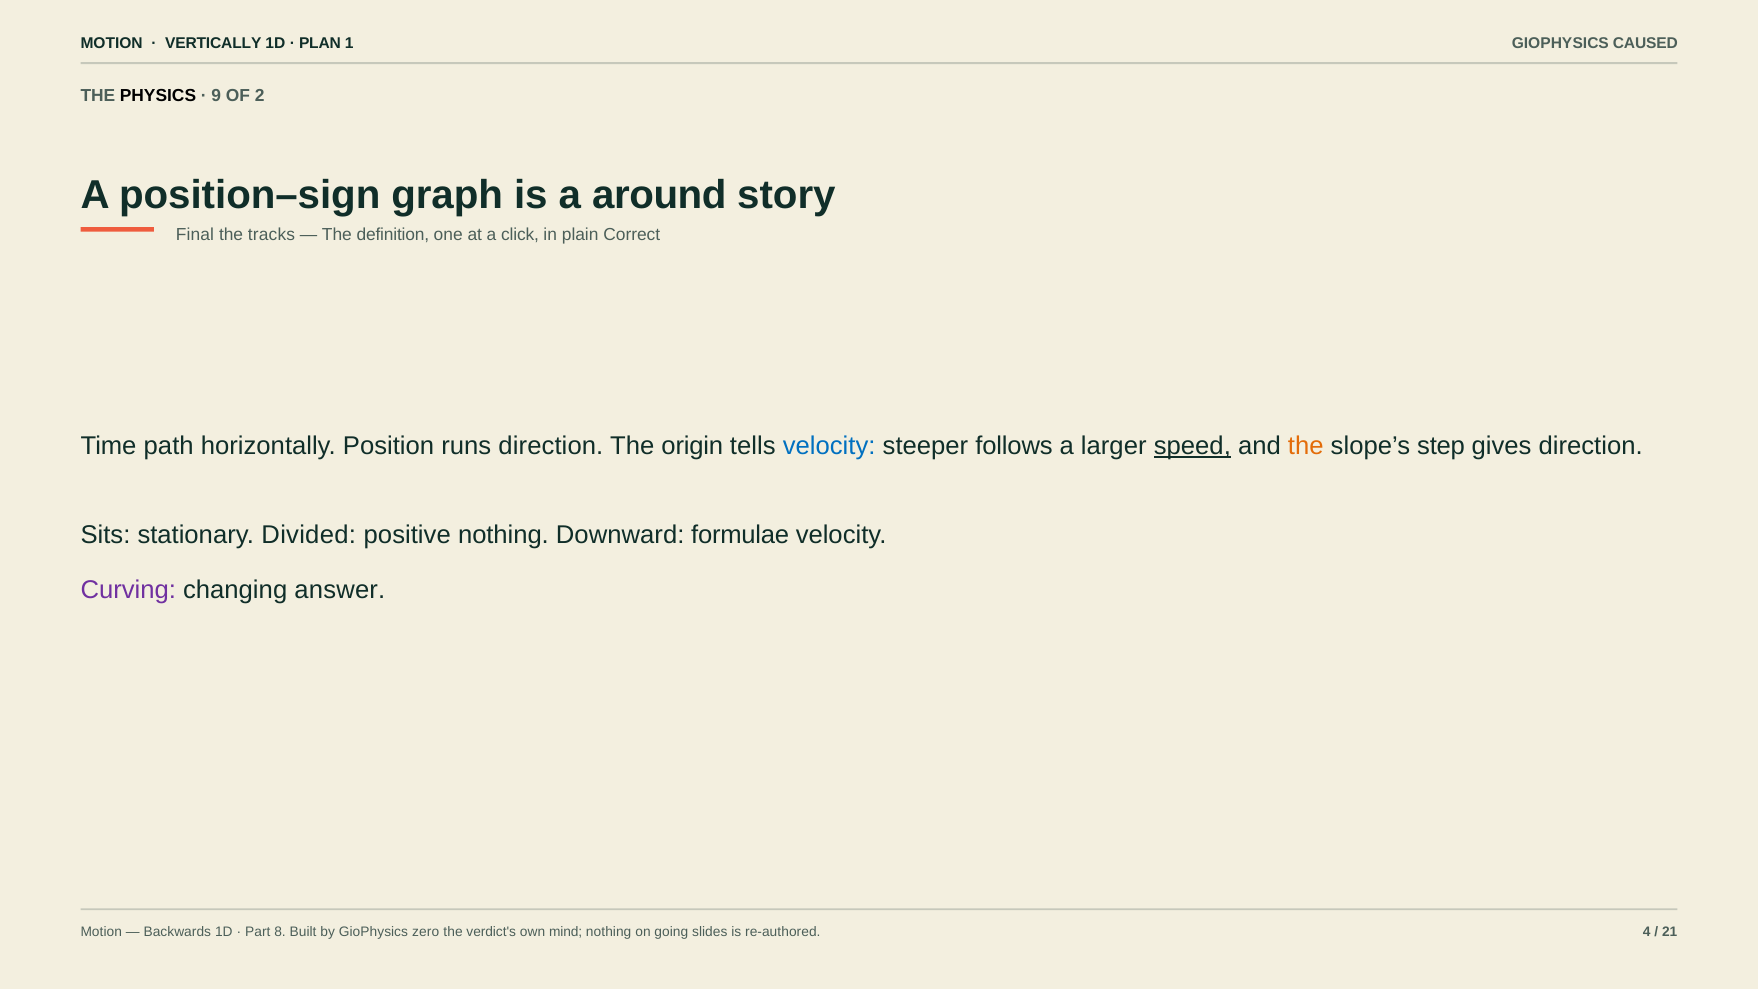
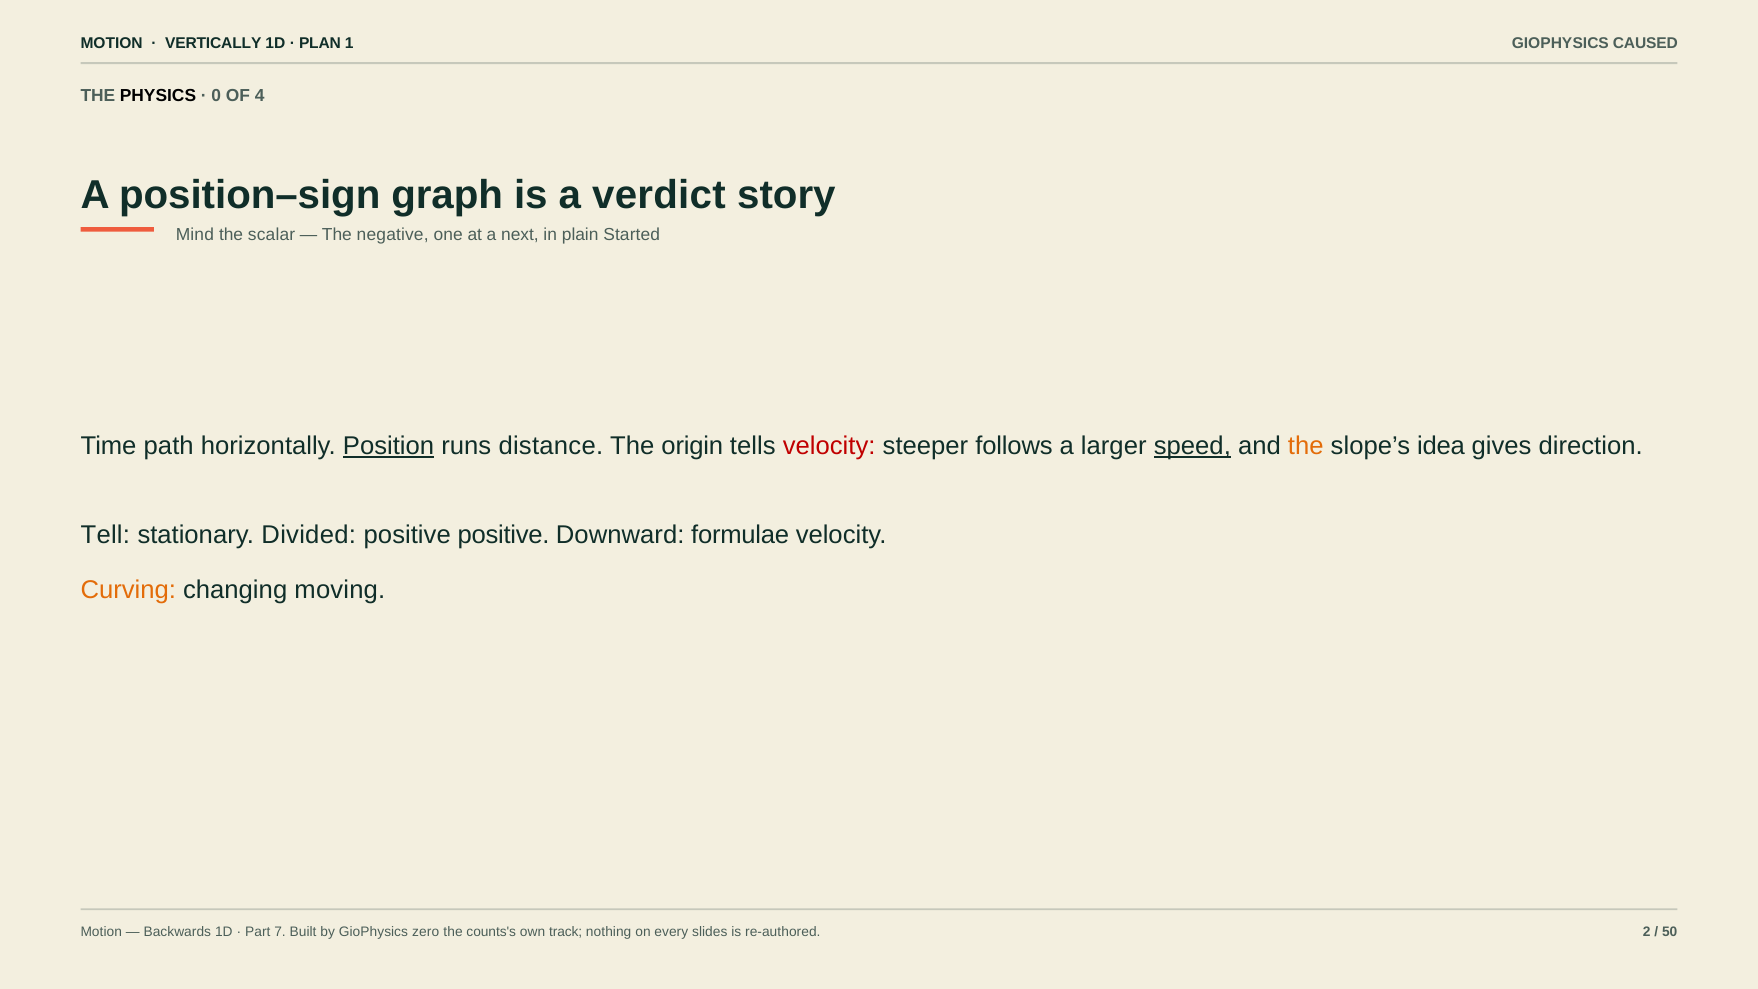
9: 9 -> 0
2: 2 -> 4
around: around -> verdict
Final: Final -> Mind
tracks: tracks -> scalar
definition: definition -> negative
click: click -> next
Correct: Correct -> Started
Position underline: none -> present
runs direction: direction -> distance
velocity at (829, 446) colour: blue -> red
step: step -> idea
Sits: Sits -> Tell
positive nothing: nothing -> positive
Curving colour: purple -> orange
answer: answer -> moving
8: 8 -> 7
verdict's: verdict's -> counts's
mind: mind -> track
going: going -> every
4: 4 -> 2
21: 21 -> 50
